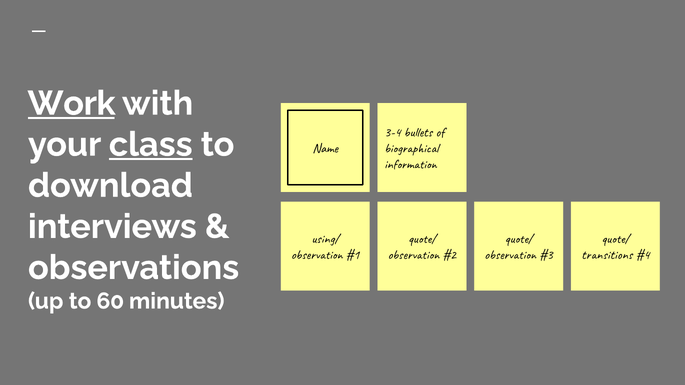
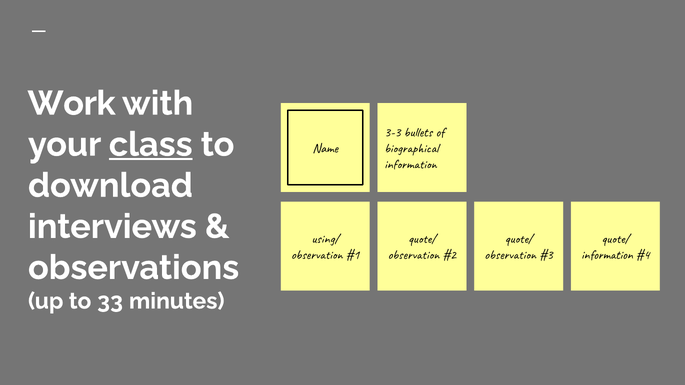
Work underline: present -> none
3-4: 3-4 -> 3-3
transitions at (607, 255): transitions -> information
60: 60 -> 33
